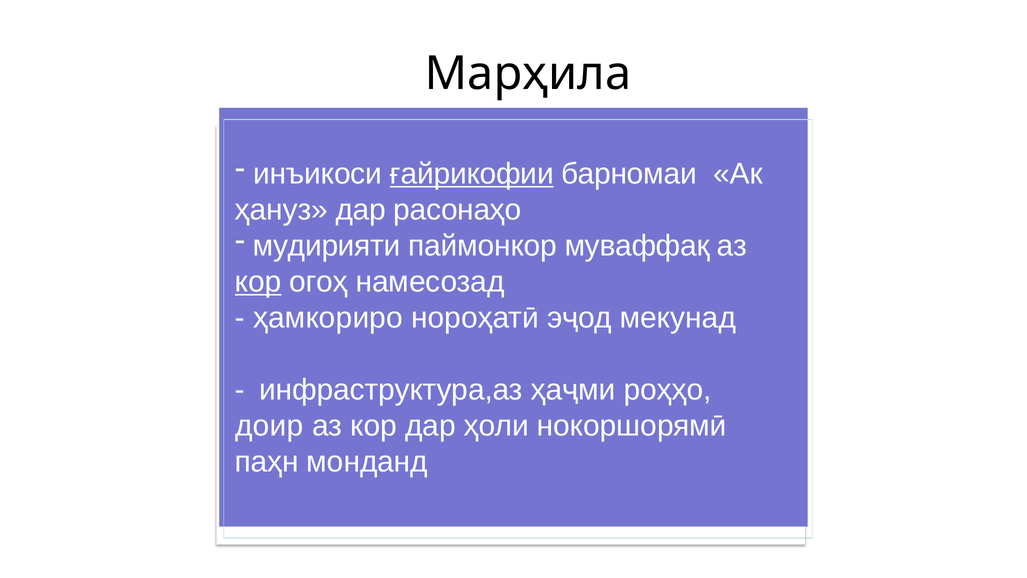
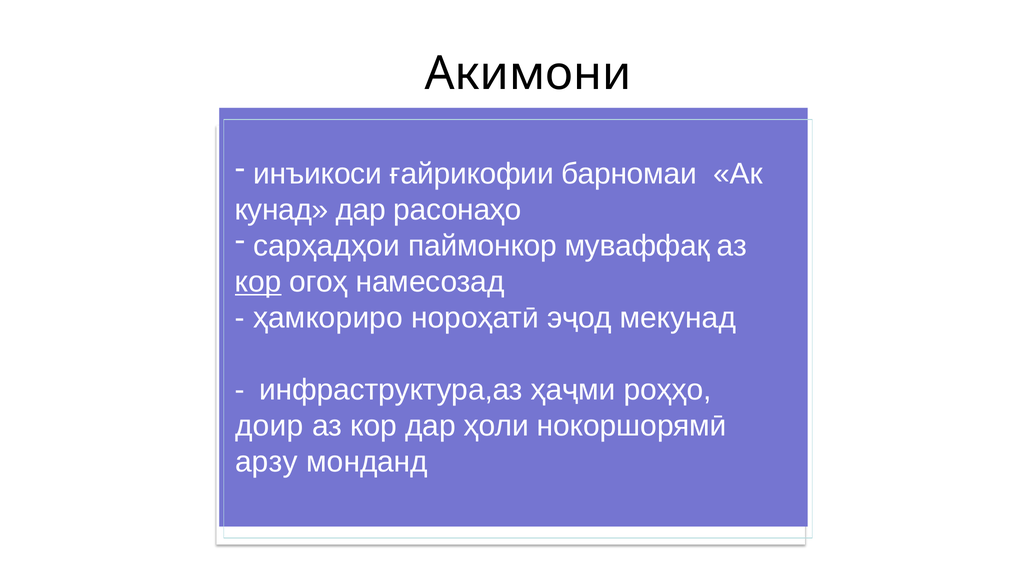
Марҳила: Марҳила -> Акимони
ғайрикофии underline: present -> none
ҳануз: ҳануз -> кунад
мудирияти: мудирияти -> сарҳадҳои
паҳн: паҳн -> арзу
